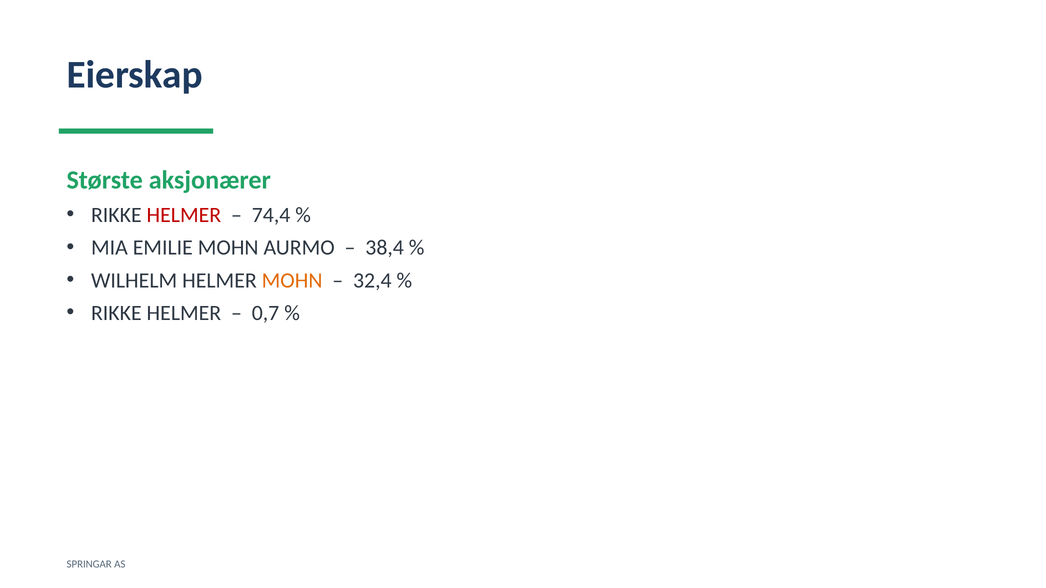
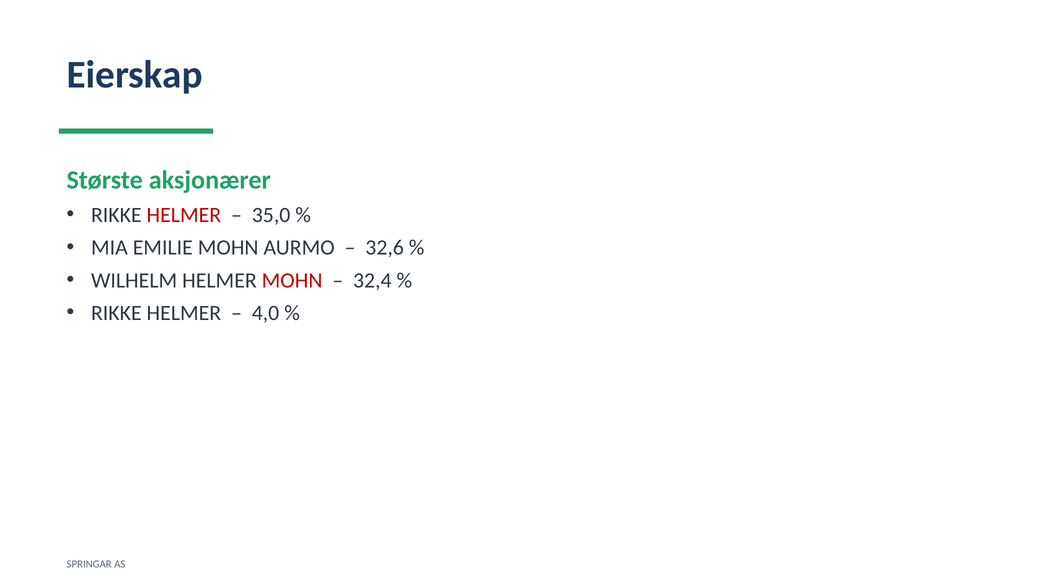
74,4: 74,4 -> 35,0
38,4: 38,4 -> 32,6
MOHN at (292, 281) colour: orange -> red
0,7: 0,7 -> 4,0
